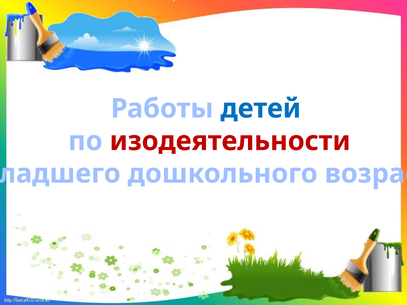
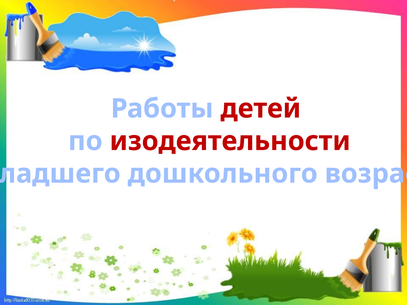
детей colour: blue -> red
